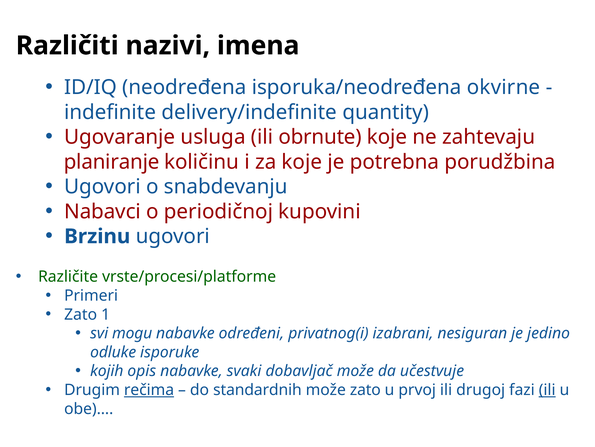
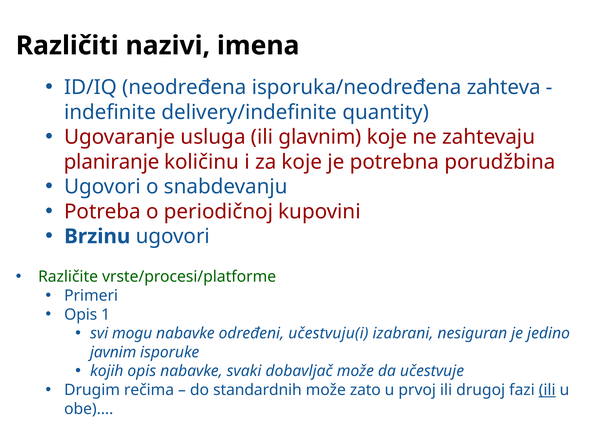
okvirne: okvirne -> zahteva
obrnute: obrnute -> glavnim
Nabavci: Nabavci -> Potreba
Zato at (81, 314): Zato -> Opis
privatnog(i: privatnog(i -> učestvuju(i
odluke: odluke -> javnim
rečima underline: present -> none
